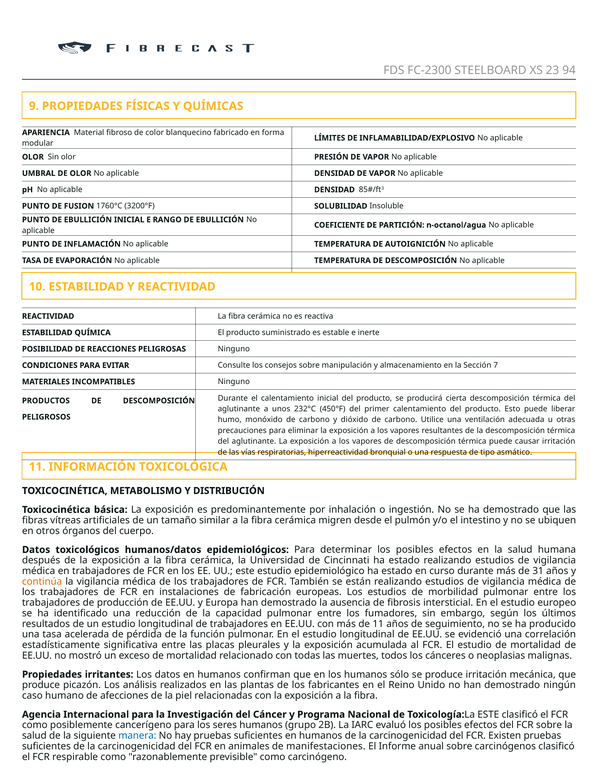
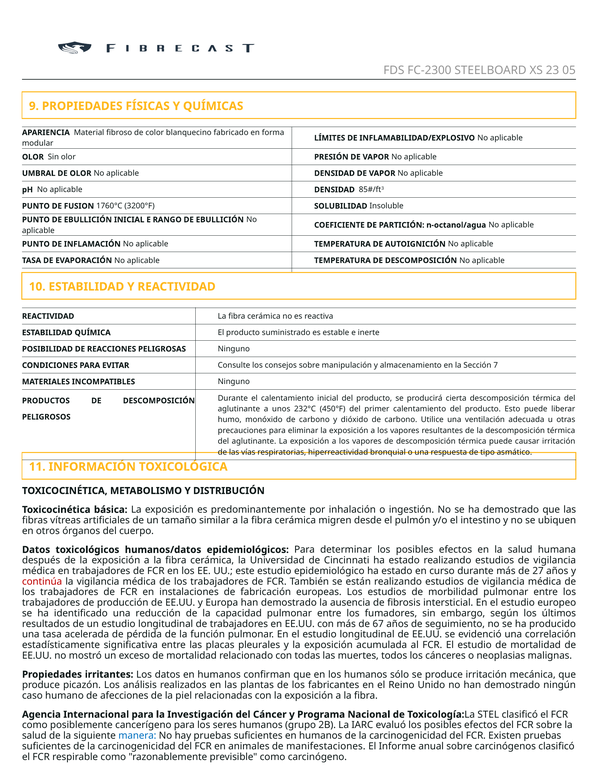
94: 94 -> 05
31: 31 -> 27
continúa colour: orange -> red
de 11: 11 -> 67
Toxicología:La ESTE: ESTE -> STEL
